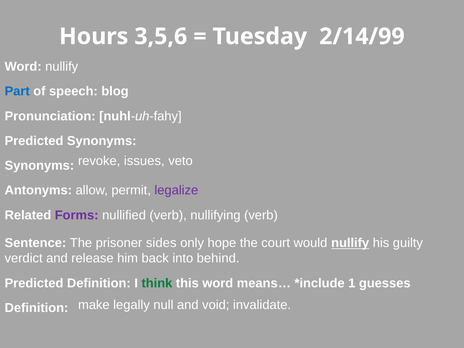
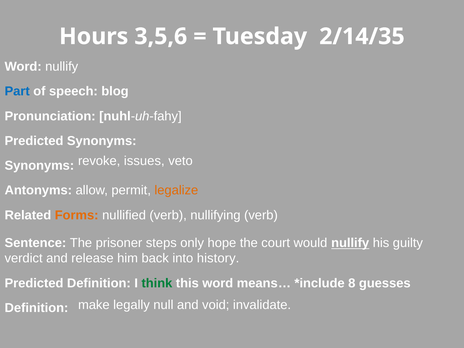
2/14/99: 2/14/99 -> 2/14/35
legalize colour: purple -> orange
Forms colour: purple -> orange
sides: sides -> steps
behind: behind -> history
1: 1 -> 8
